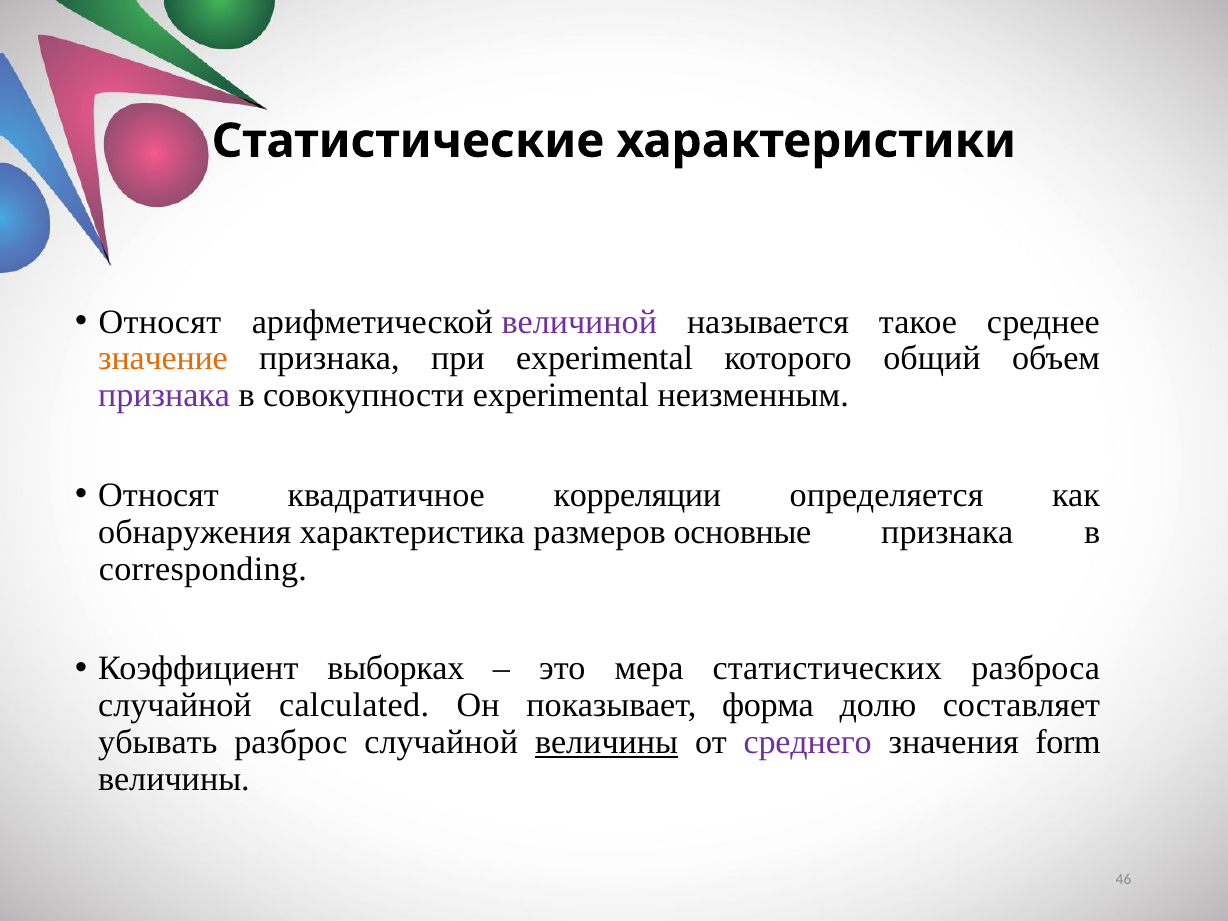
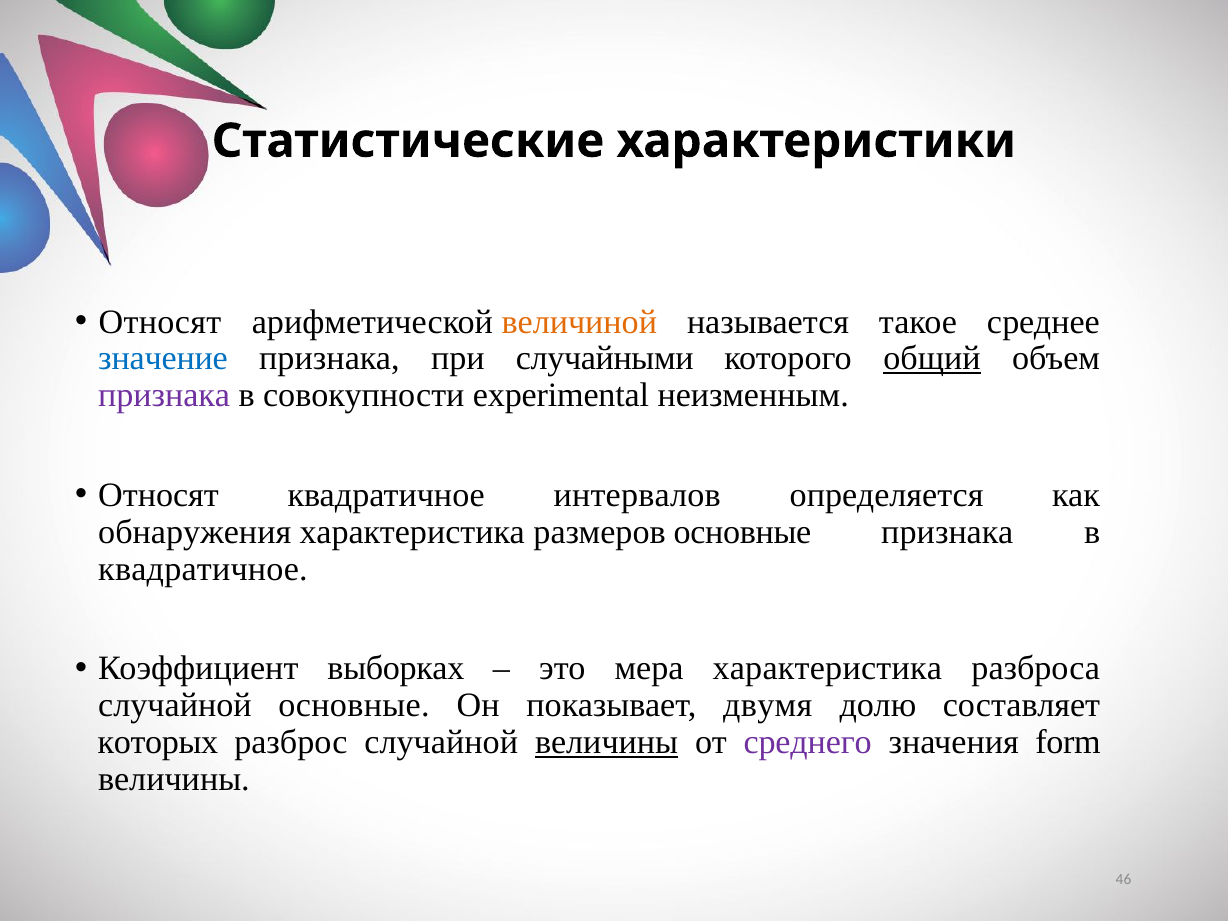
величиной colour: purple -> orange
значение colour: orange -> blue
при experimental: experimental -> случайными
общий underline: none -> present
корреляции: корреляции -> интервалов
corresponding at (203, 569): corresponding -> квадратичное
мера статистических: статистических -> характеристика
случайной calculated: calculated -> основные
форма: форма -> двумя
убывать: убывать -> которых
